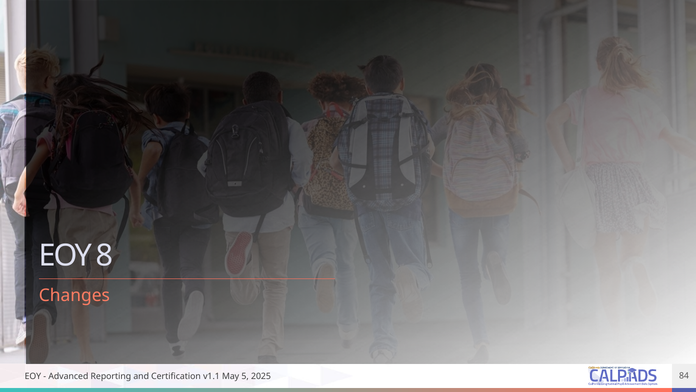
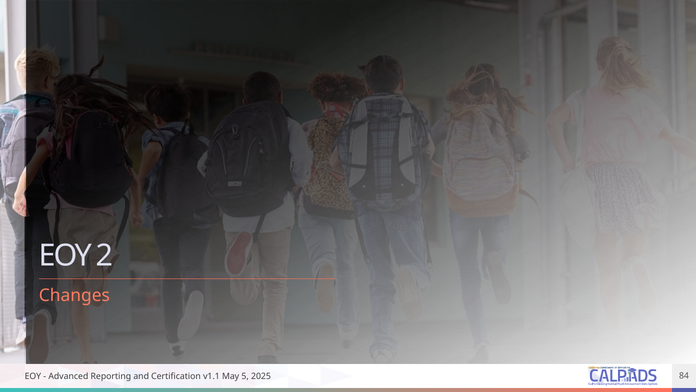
8: 8 -> 2
